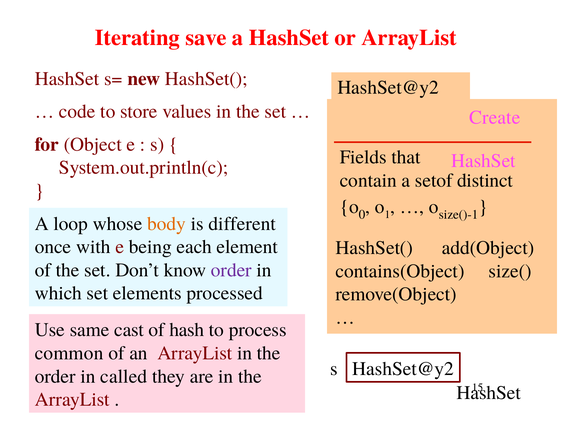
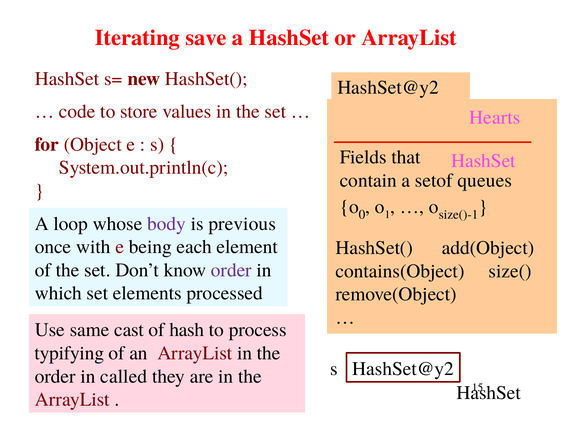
Create: Create -> Hearts
distinct: distinct -> queues
body colour: orange -> purple
different: different -> previous
common: common -> typifying
